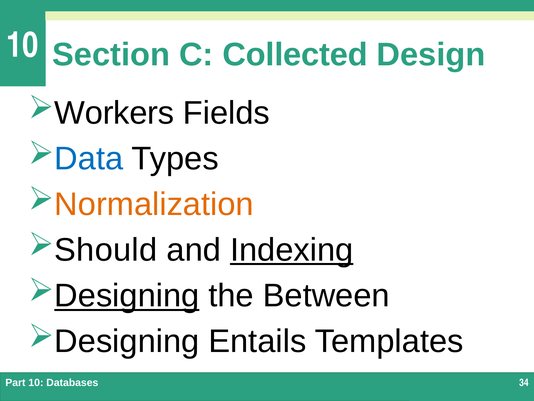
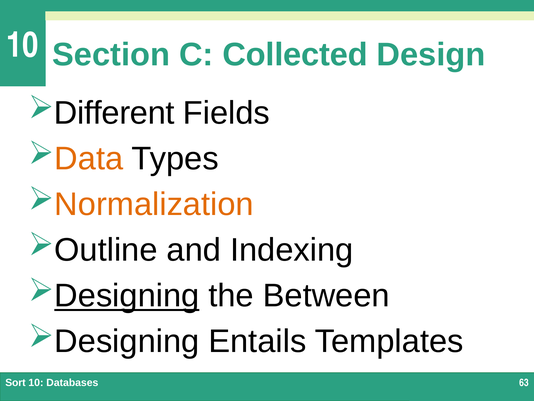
Workers: Workers -> Different
Data colour: blue -> orange
Should: Should -> Outline
Indexing underline: present -> none
Part: Part -> Sort
34: 34 -> 63
